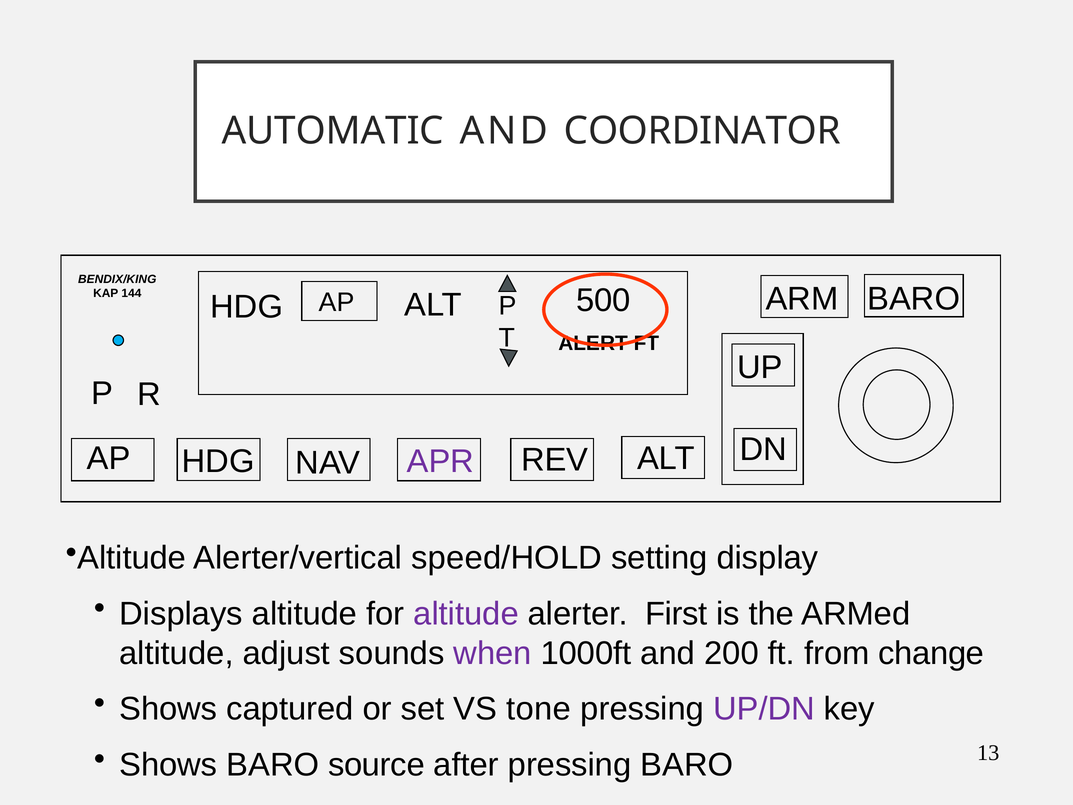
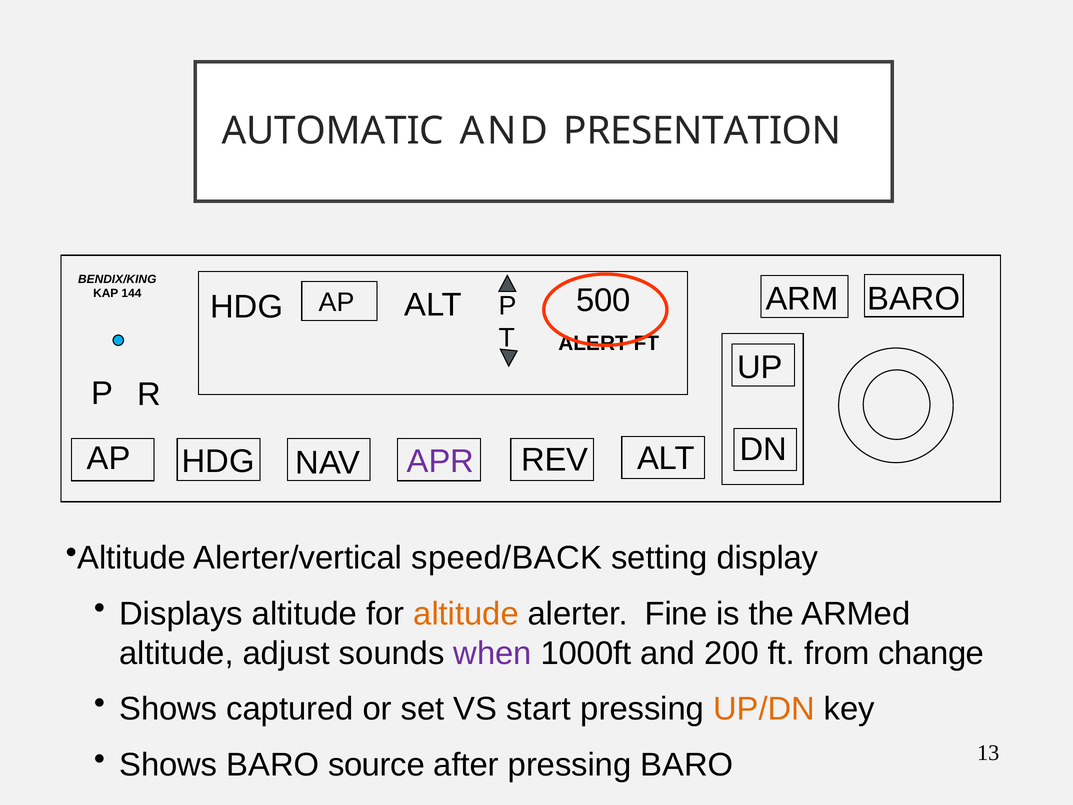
COORDINATOR: COORDINATOR -> PRESENTATION
speed/HOLD: speed/HOLD -> speed/BACK
altitude at (466, 614) colour: purple -> orange
First: First -> Fine
tone: tone -> start
UP/DN colour: purple -> orange
